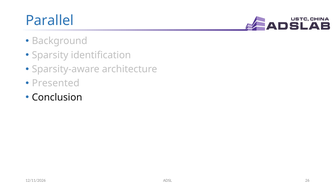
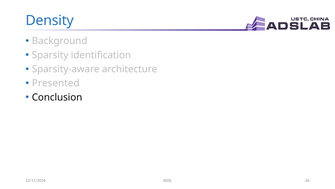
Parallel: Parallel -> Density
